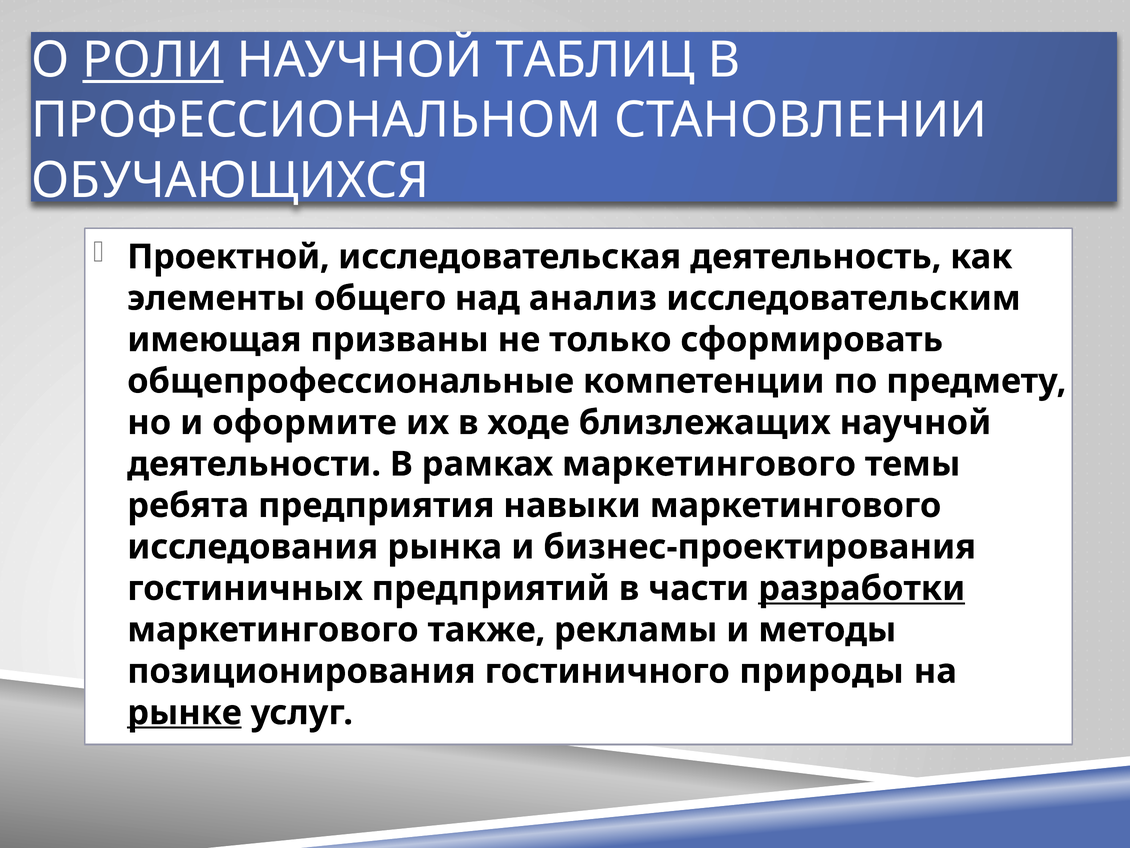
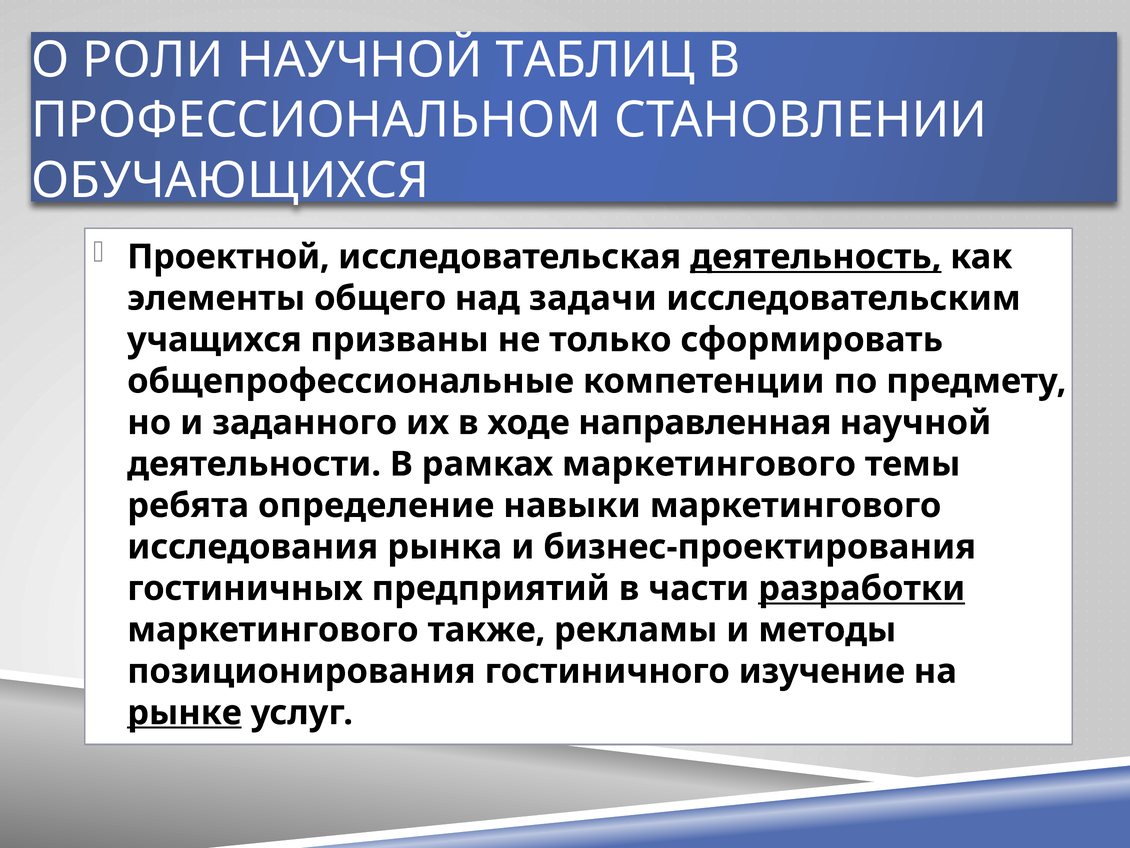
РОЛИ underline: present -> none
деятельность underline: none -> present
анализ: анализ -> задачи
имеющая: имеющая -> учащихся
оформите: оформите -> заданного
близлежащих: близлежащих -> направленная
предприятия: предприятия -> определение
природы: природы -> изучение
